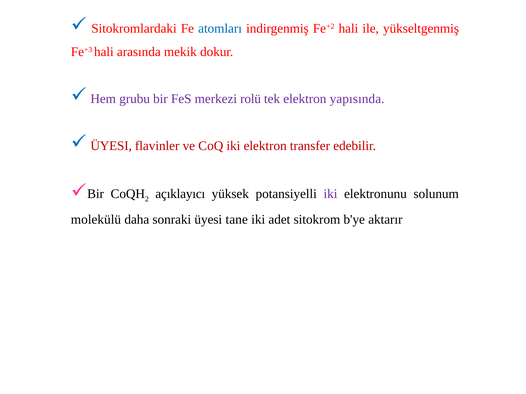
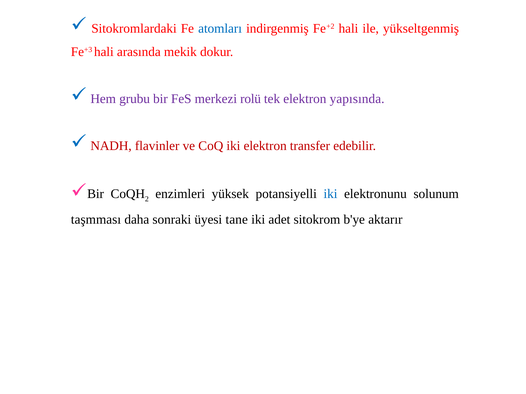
ÜYESI at (111, 146): ÜYESI -> NADH
açıklayıcı: açıklayıcı -> enzimleri
iki at (331, 194) colour: purple -> blue
molekülü: molekülü -> taşmması
